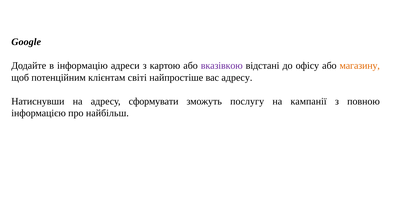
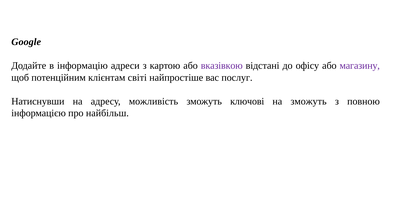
магазину colour: orange -> purple
вас адресу: адресу -> послуг
сформувати: сформувати -> можливість
послугу: послугу -> ключові
на кампанії: кампанії -> зможуть
